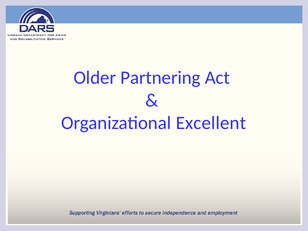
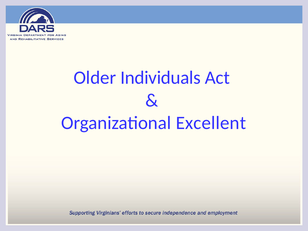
Partnering: Partnering -> Individuals
